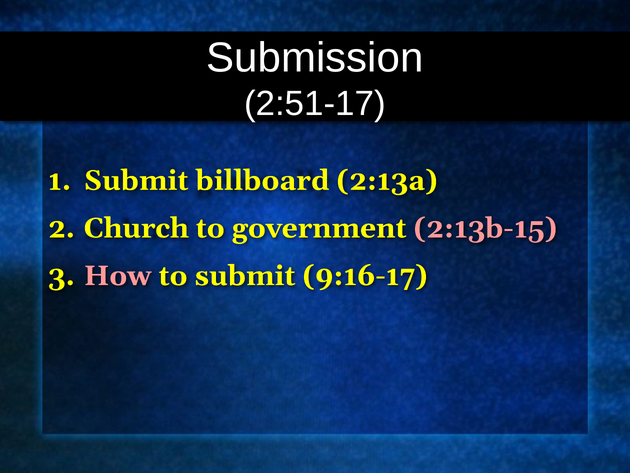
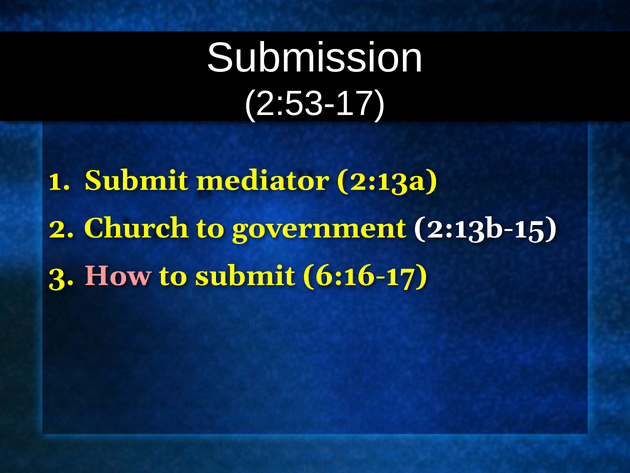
2:51-17: 2:51-17 -> 2:53-17
billboard: billboard -> mediator
2:13b-15 colour: pink -> white
9:16-17: 9:16-17 -> 6:16-17
